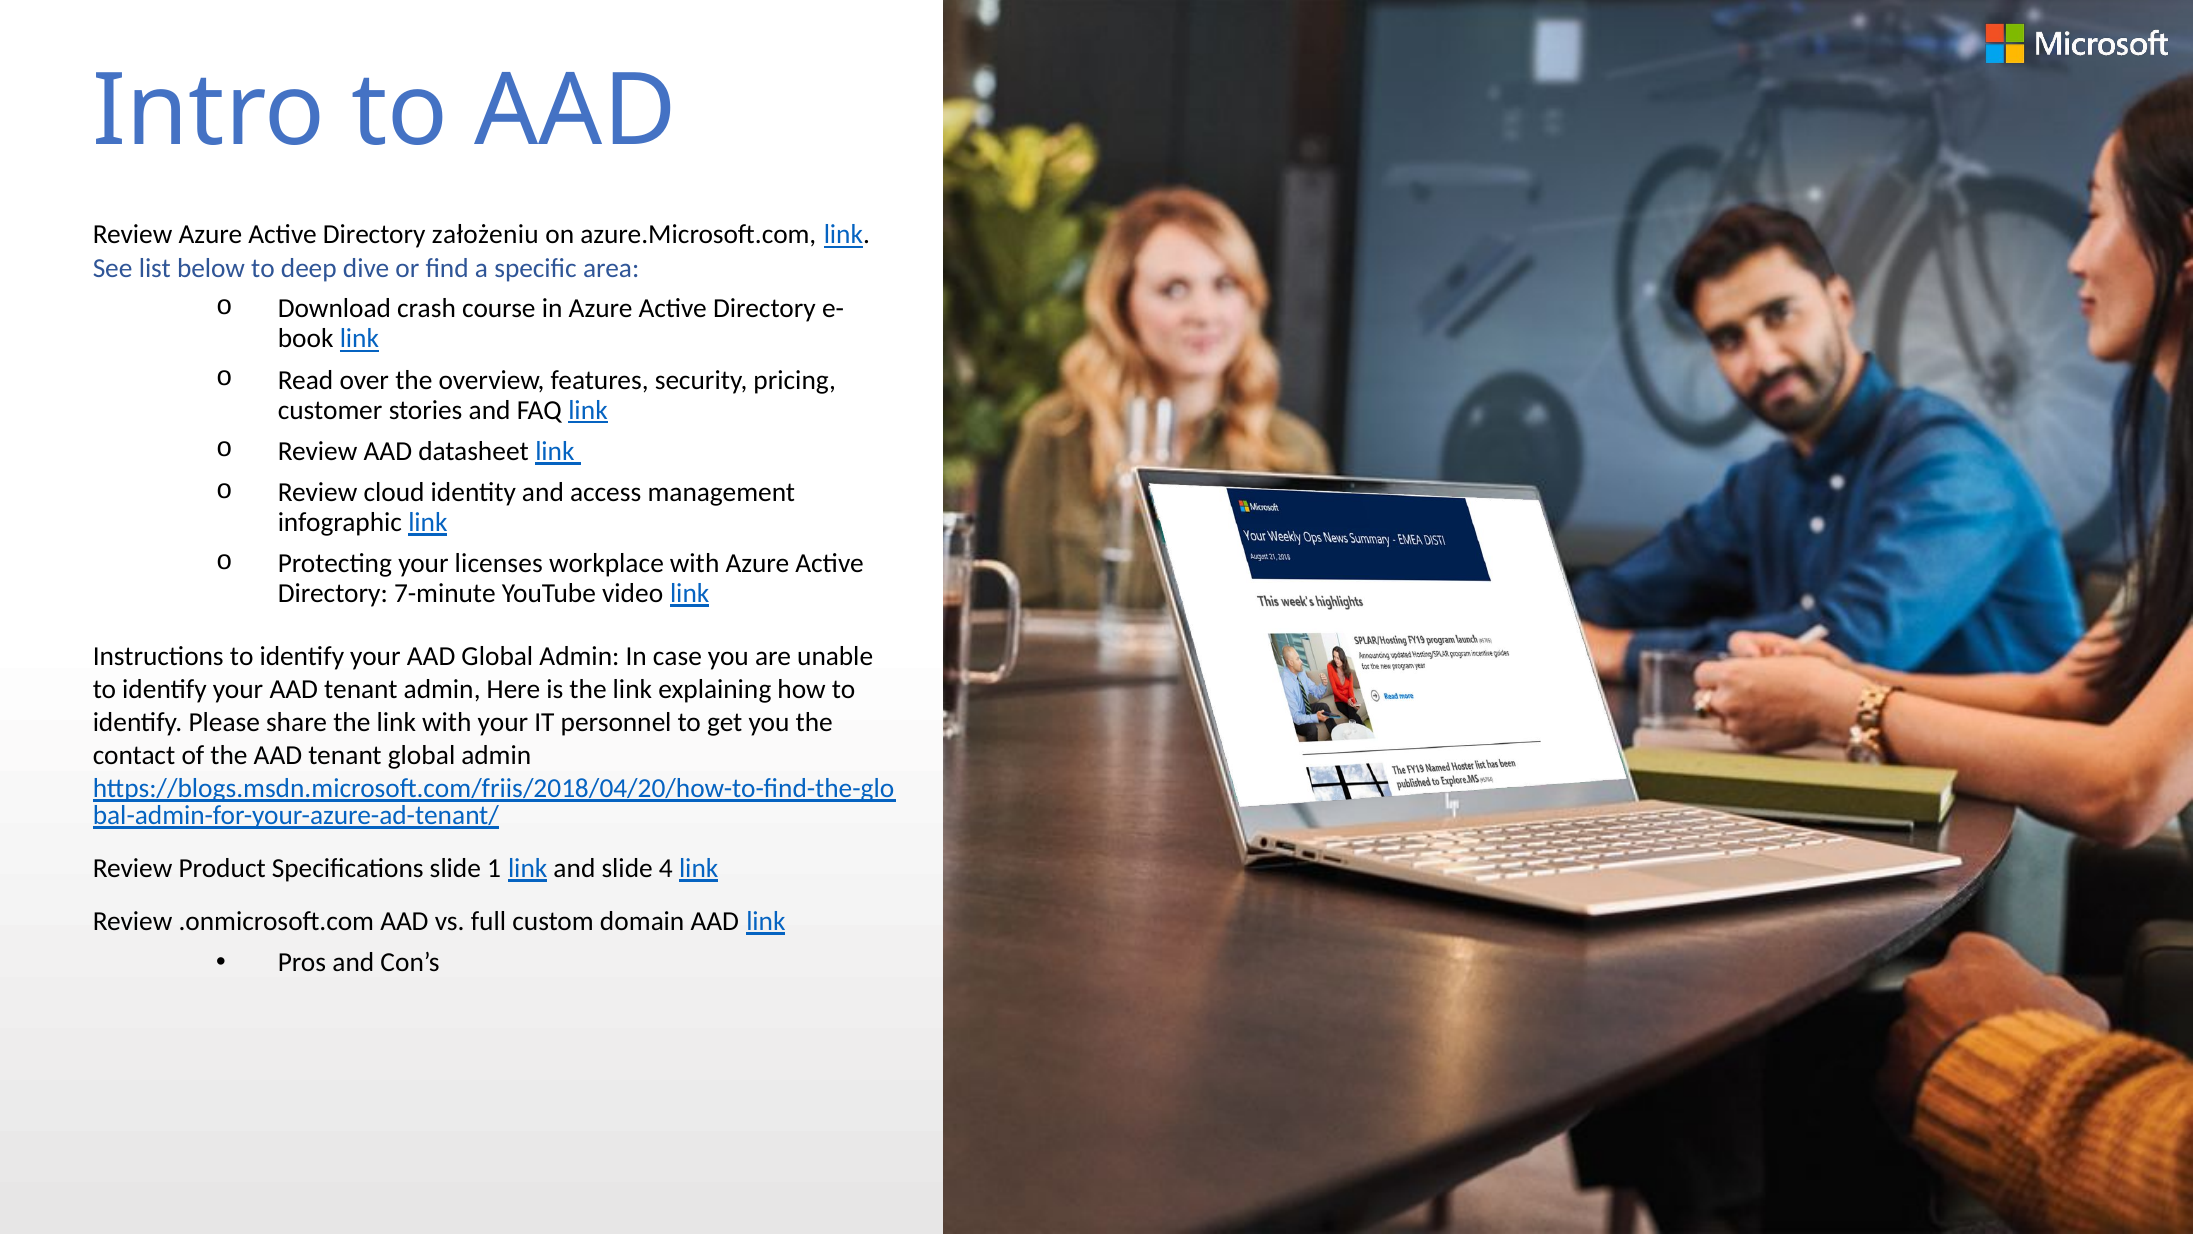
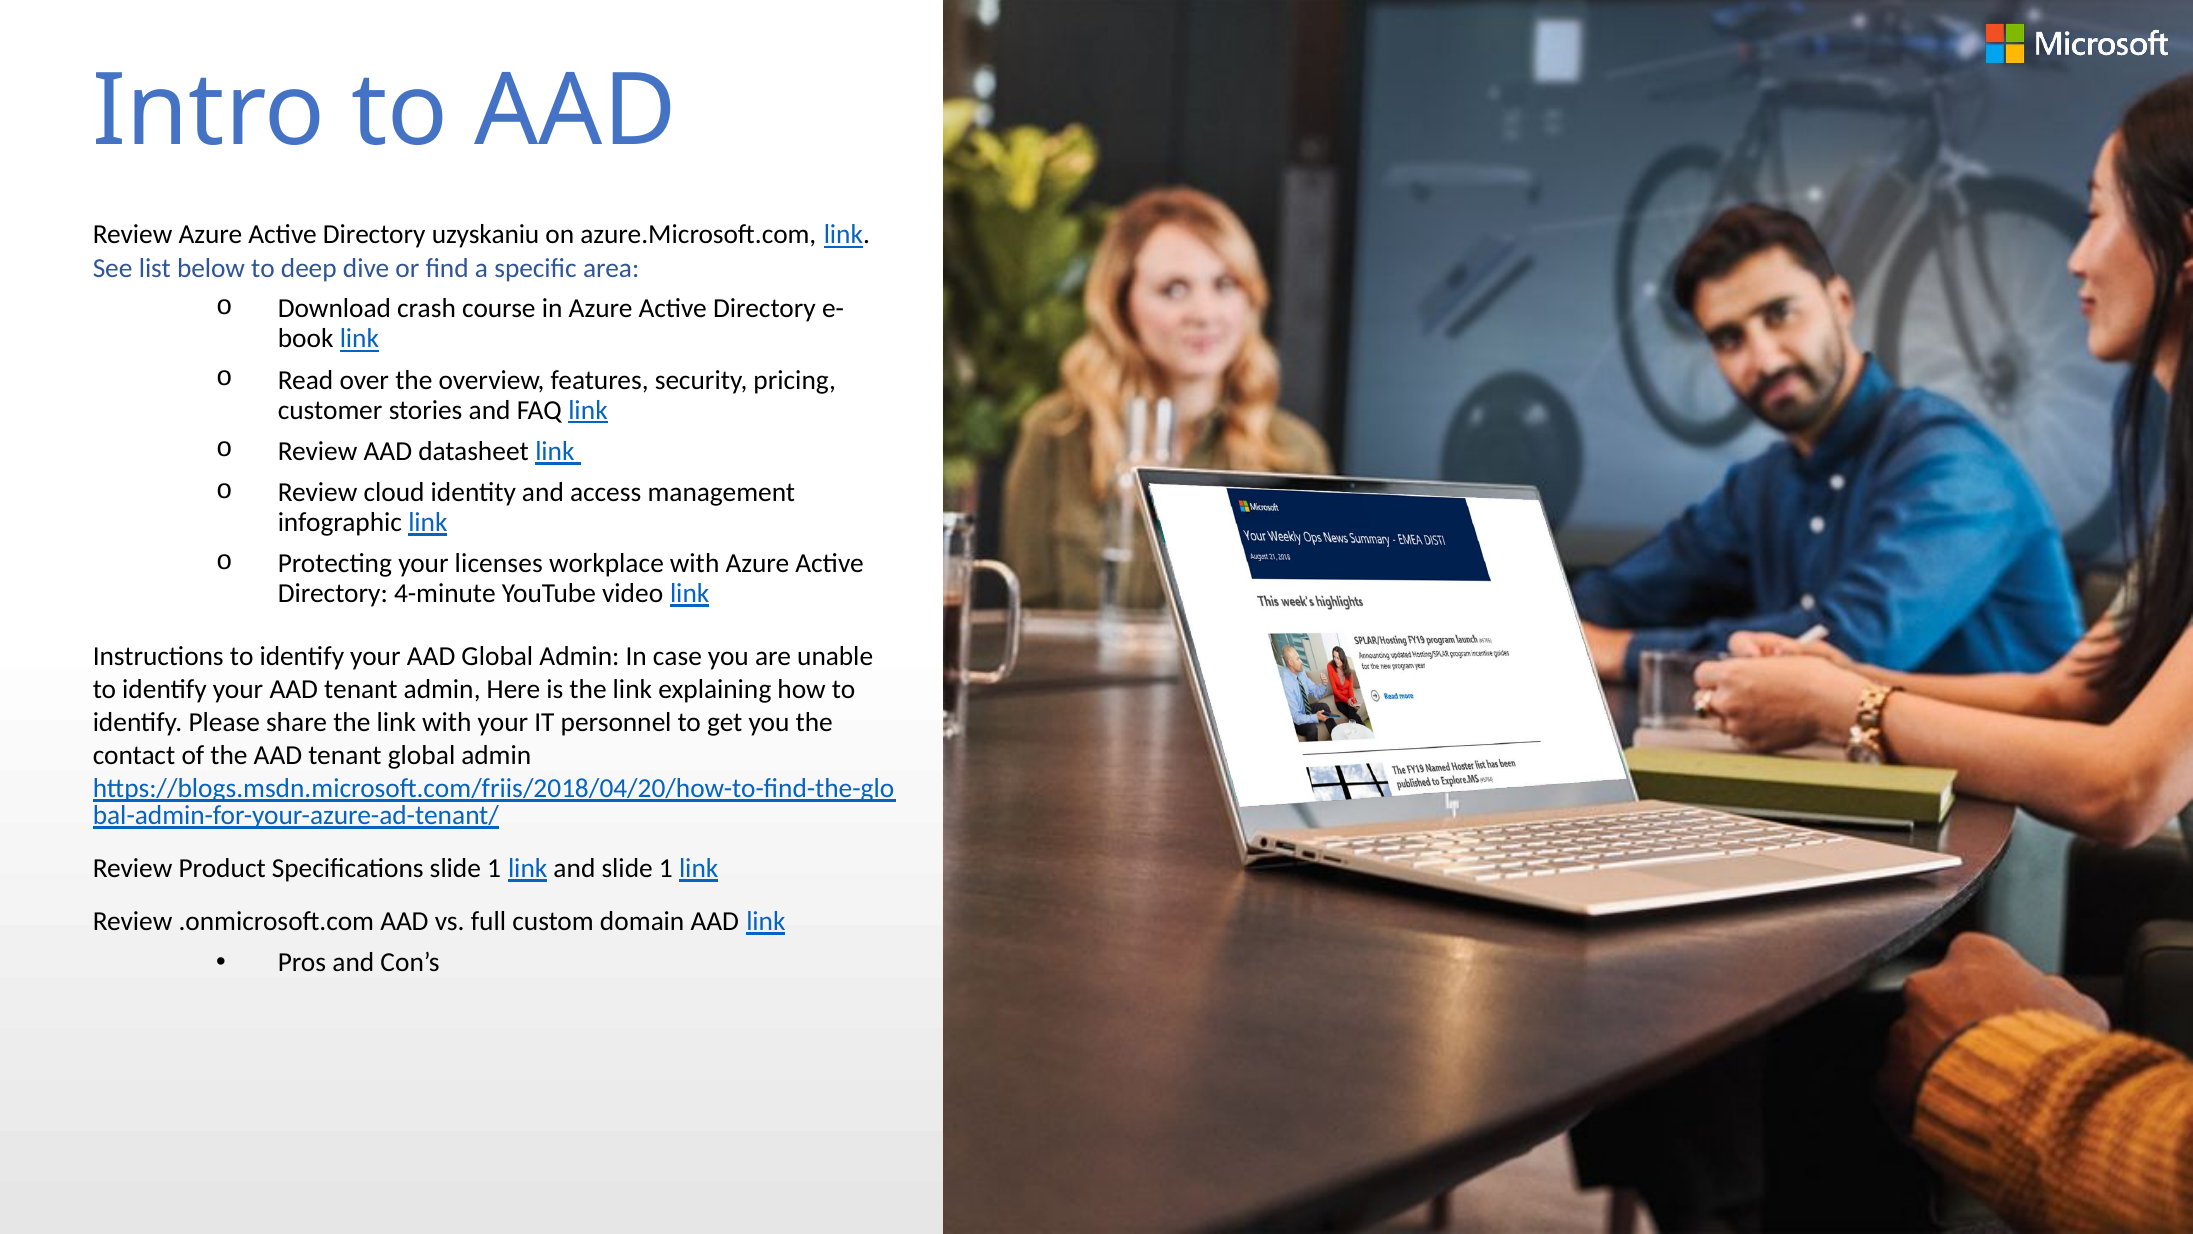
założeniu: założeniu -> uzyskaniu
7-minute: 7-minute -> 4-minute
and slide 4: 4 -> 1
